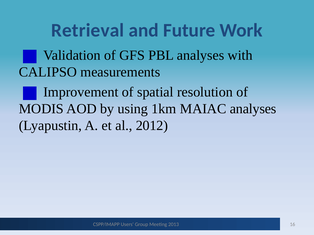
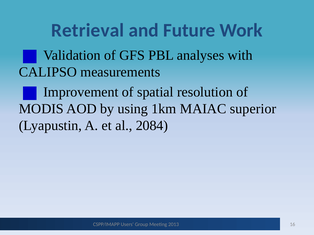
MAIAC analyses: analyses -> superior
2012: 2012 -> 2084
